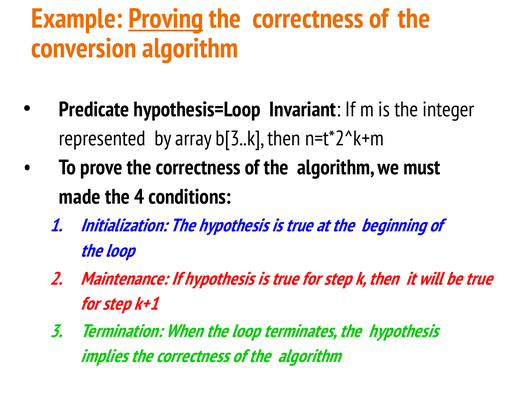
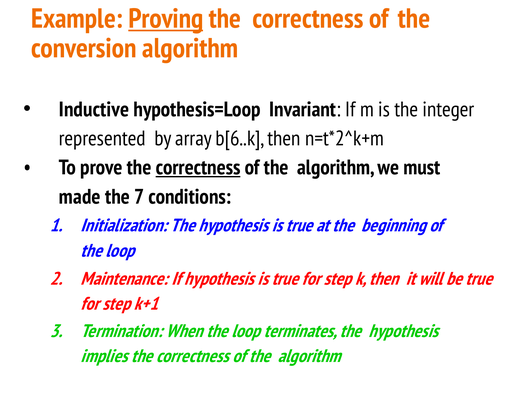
Predicate: Predicate -> Inductive
b[3..k: b[3..k -> b[6..k
correctness at (198, 168) underline: none -> present
4: 4 -> 7
